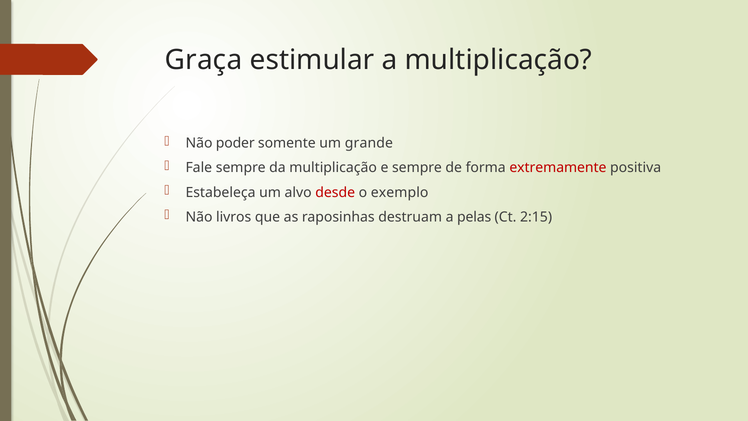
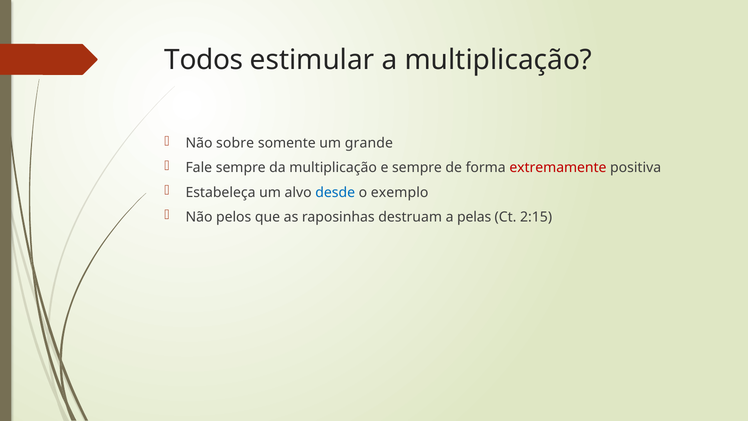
Graça: Graça -> Todos
poder: poder -> sobre
desde colour: red -> blue
livros: livros -> pelos
